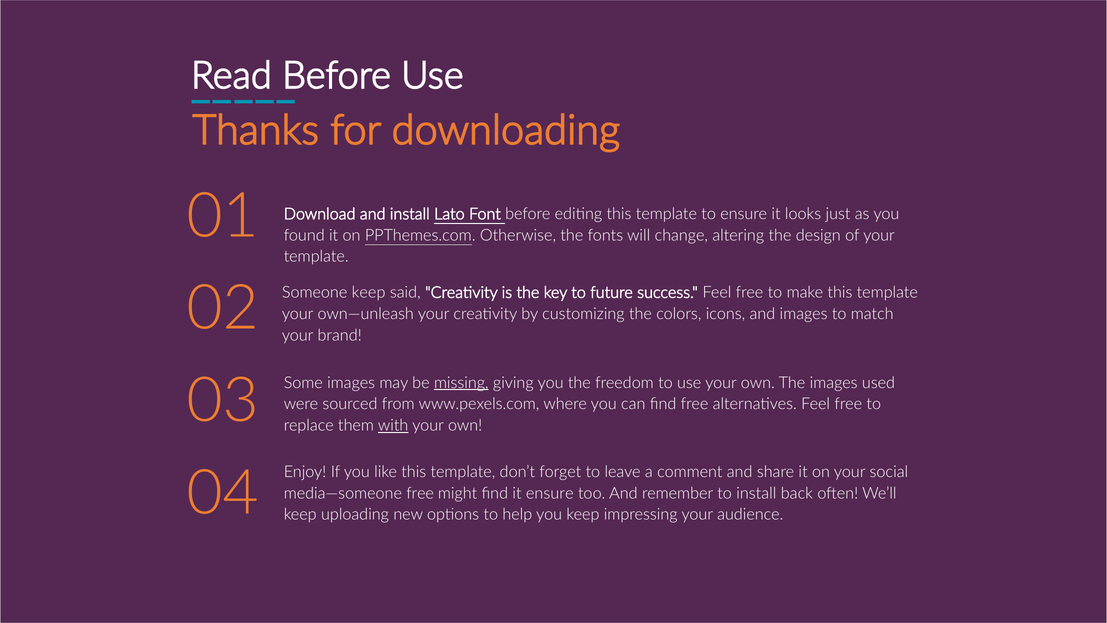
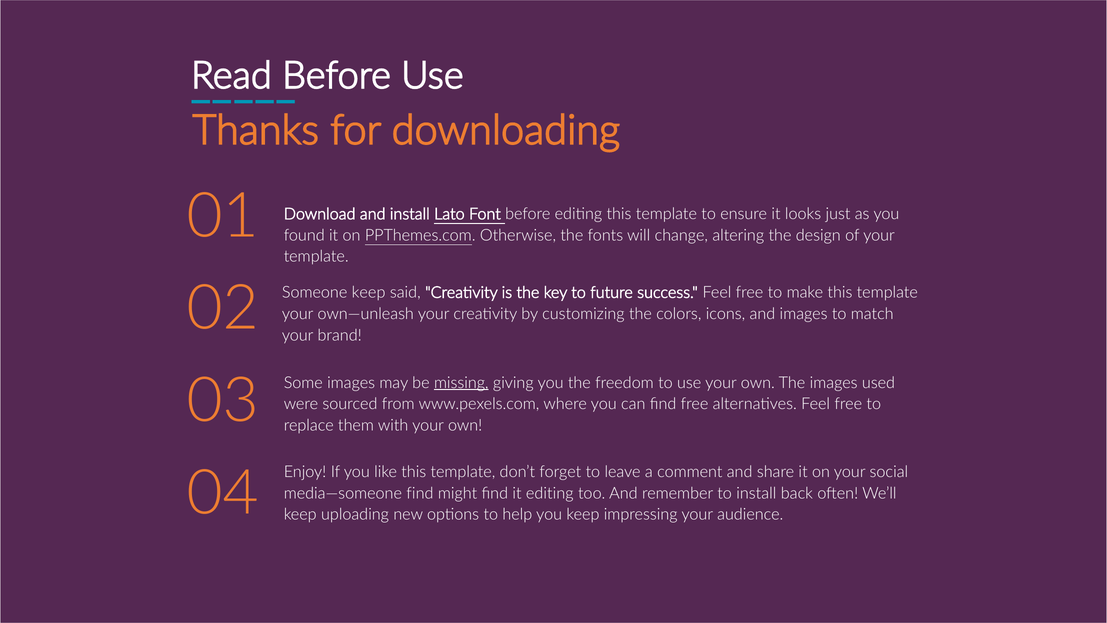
with underline: present -> none
media—someone free: free -> find
it ensure: ensure -> editing
